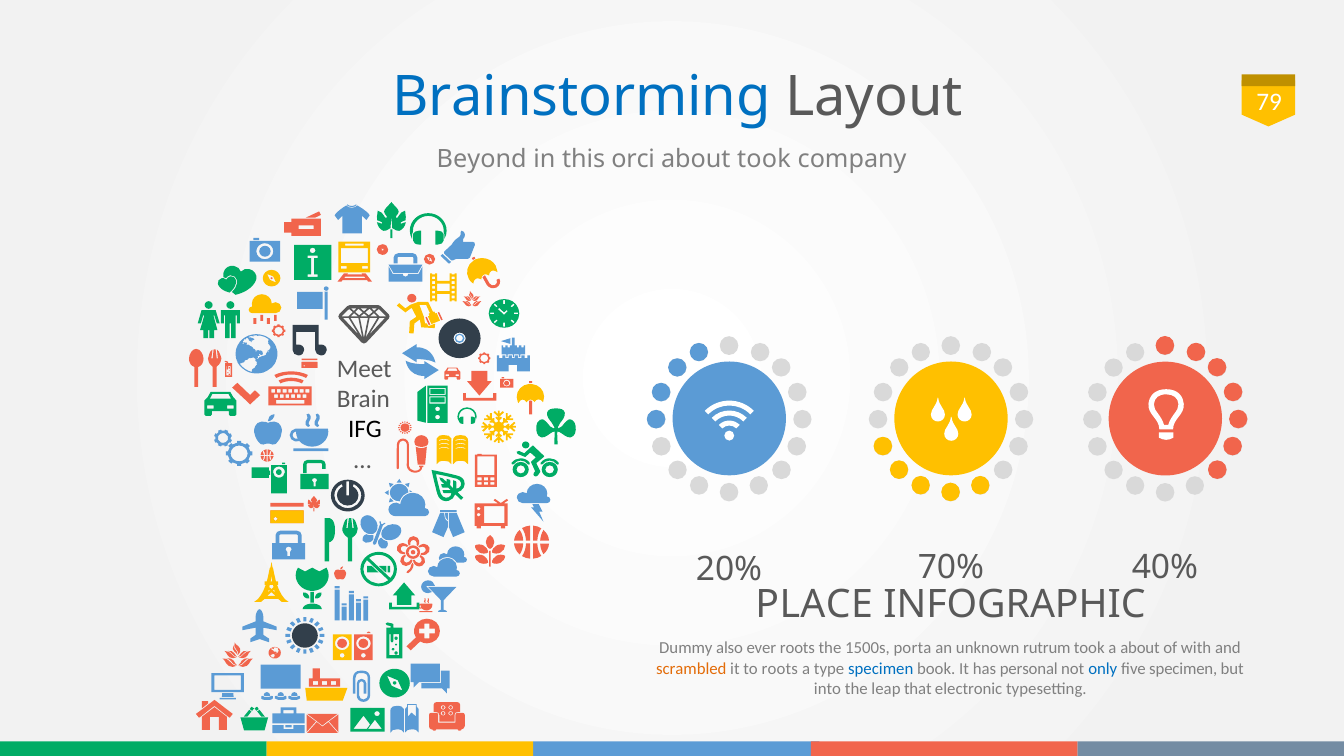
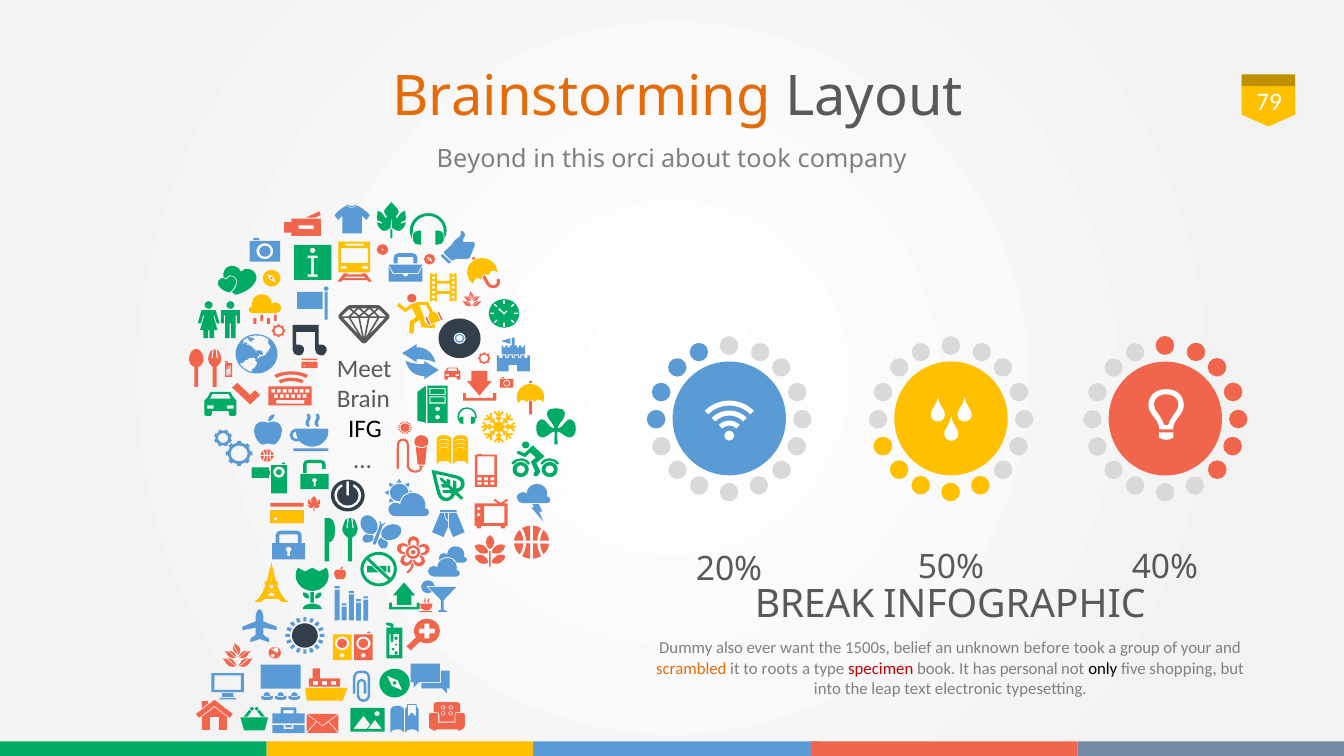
Brainstorming colour: blue -> orange
70%: 70% -> 50%
PLACE: PLACE -> BREAK
ever roots: roots -> want
porta: porta -> belief
rutrum: rutrum -> before
a about: about -> group
with: with -> your
specimen at (881, 669) colour: blue -> red
only colour: blue -> black
five specimen: specimen -> shopping
that: that -> text
